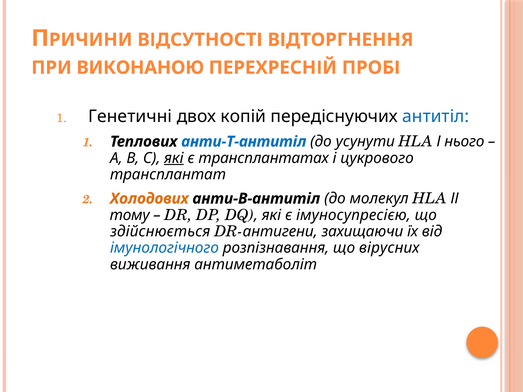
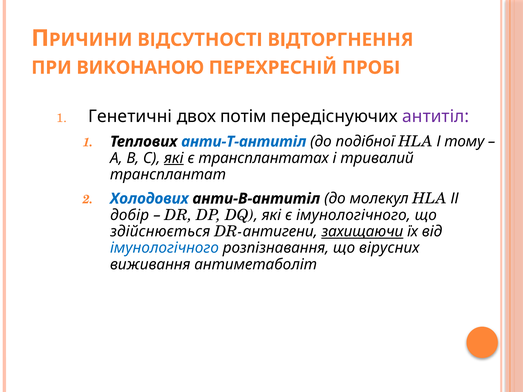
копій: копій -> потім
антитіл colour: blue -> purple
усунути: усунути -> подібної
нього: нього -> тому
цукрового: цукрового -> тривалий
Холодових colour: orange -> blue
тому: тому -> добір
є імуносупресією: імуносупресією -> імунологічного
захищаючи underline: none -> present
